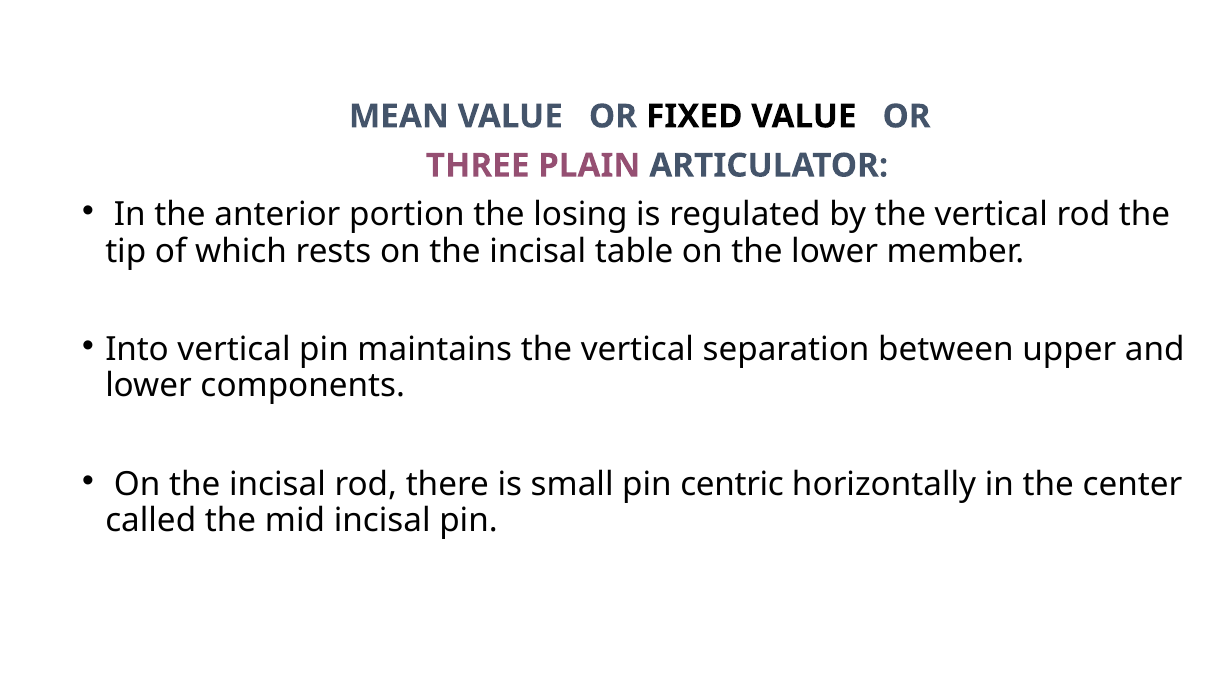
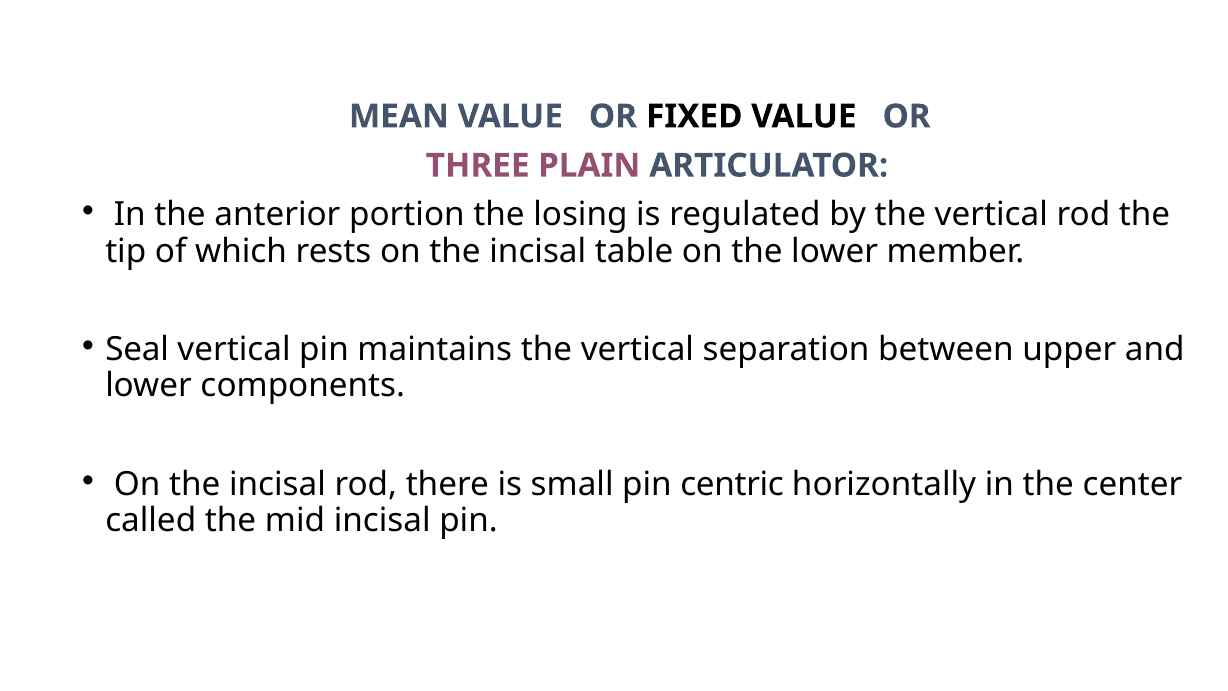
Into: Into -> Seal
